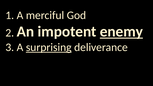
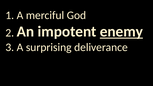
surprising underline: present -> none
